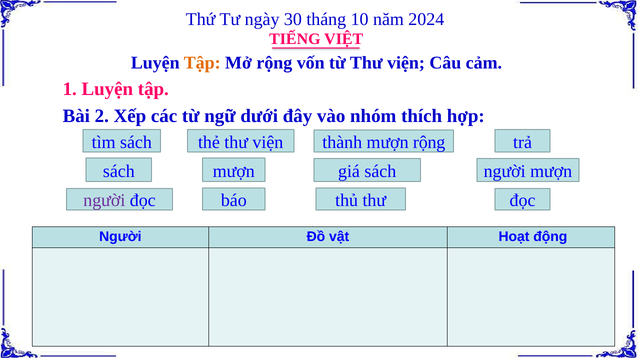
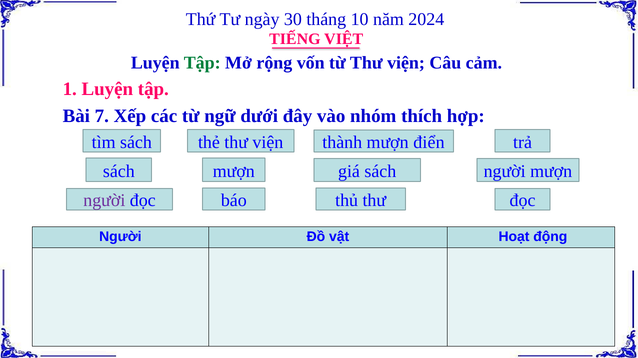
Tập at (202, 63) colour: orange -> green
2: 2 -> 7
mượn rộng: rộng -> điển
